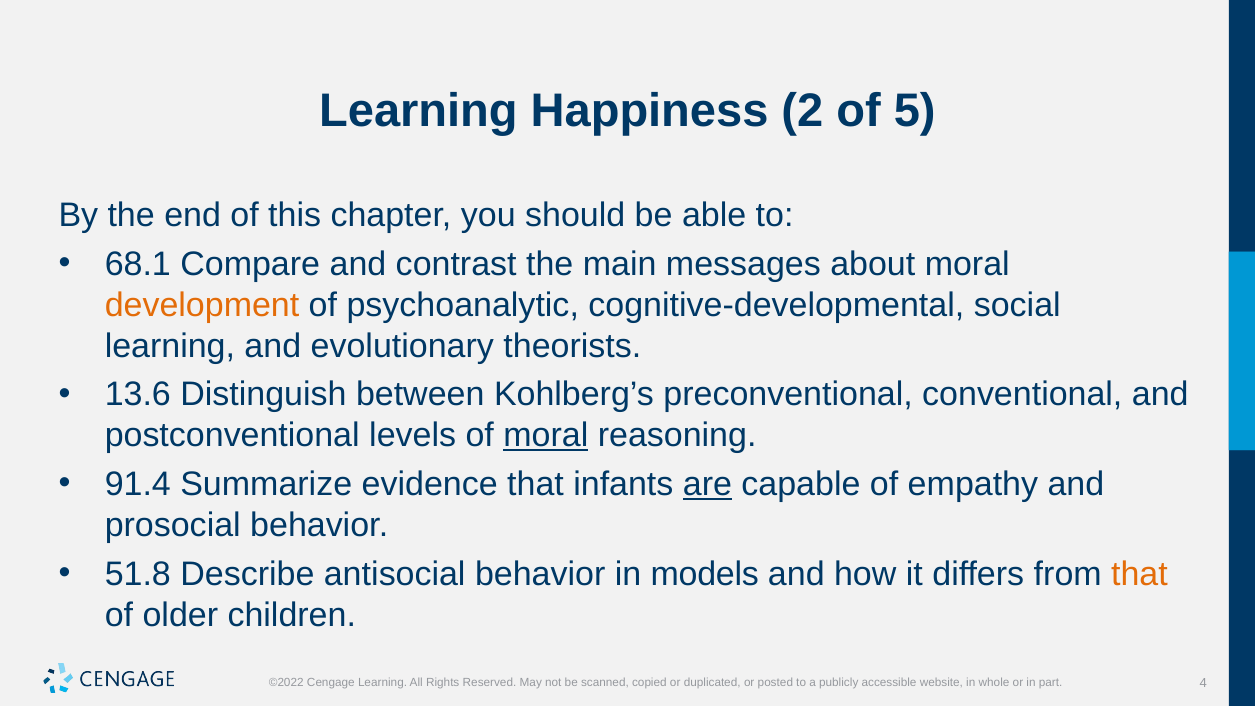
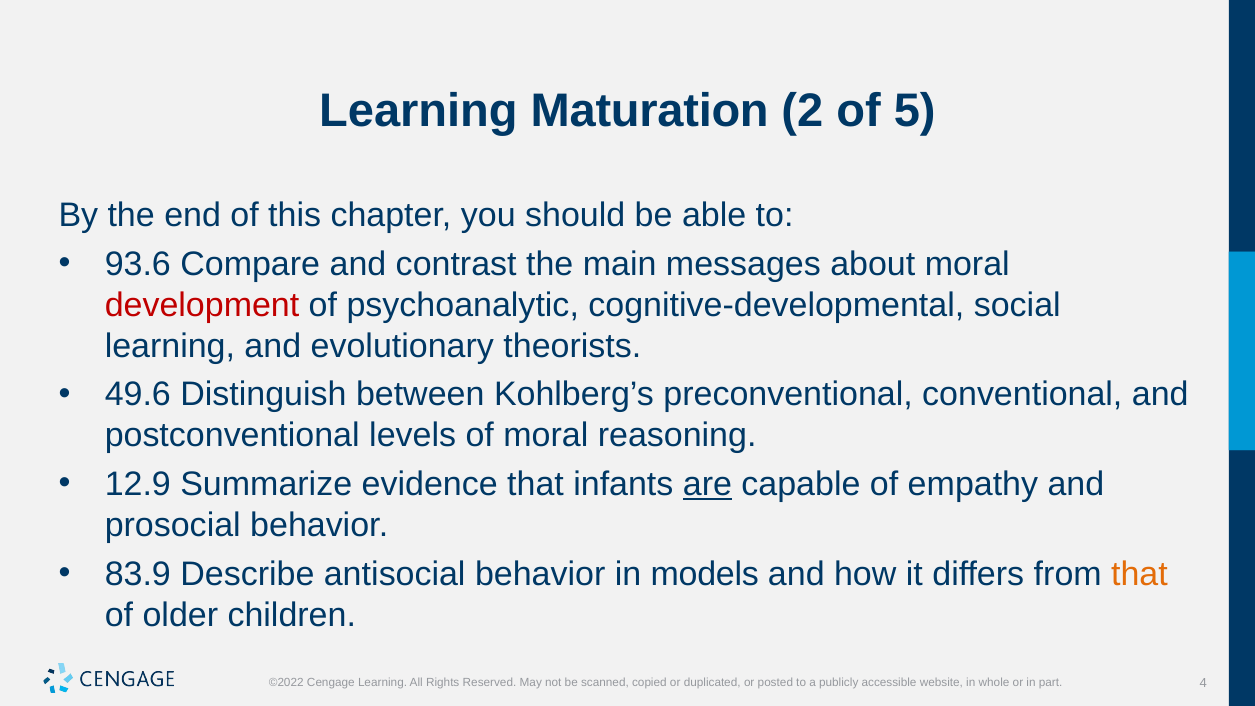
Happiness: Happiness -> Maturation
68.1: 68.1 -> 93.6
development colour: orange -> red
13.6: 13.6 -> 49.6
moral at (546, 436) underline: present -> none
91.4: 91.4 -> 12.9
51.8: 51.8 -> 83.9
